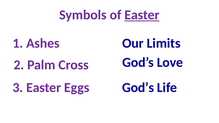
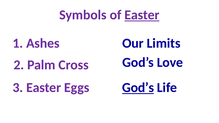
God’s at (138, 88) underline: none -> present
